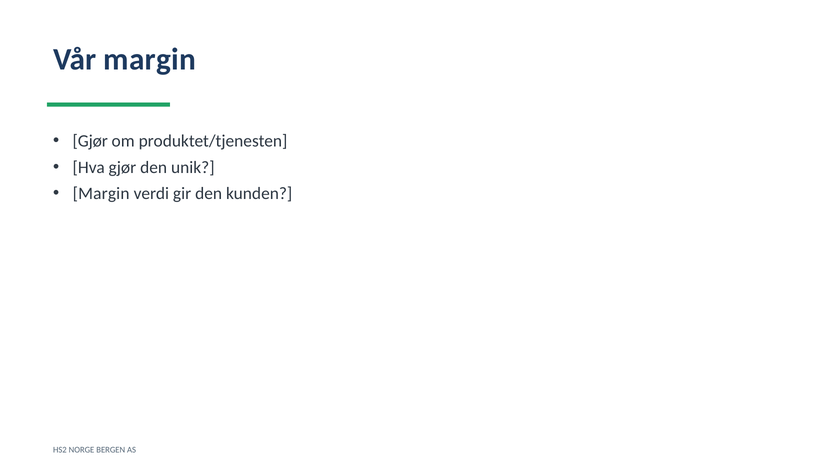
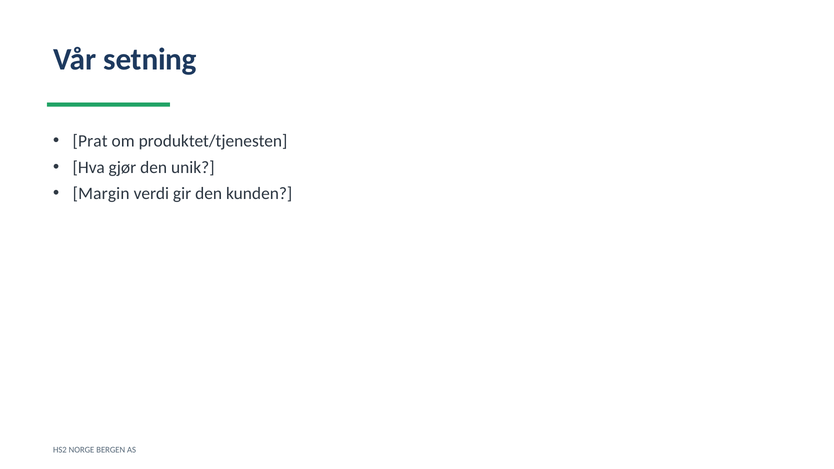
Vår margin: margin -> setning
Gjør at (90, 141): Gjør -> Prat
